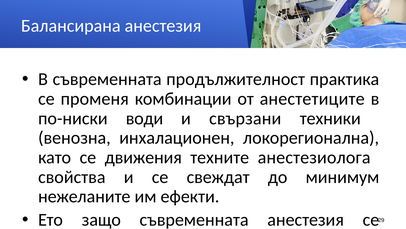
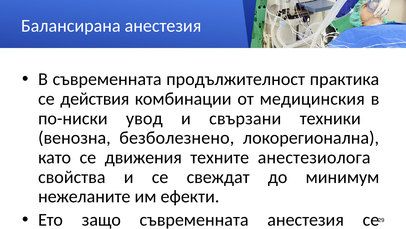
променя: променя -> действия
анестетиците: анестетиците -> медицинския
води: води -> увод
инхалационен: инхалационен -> безболезнено
